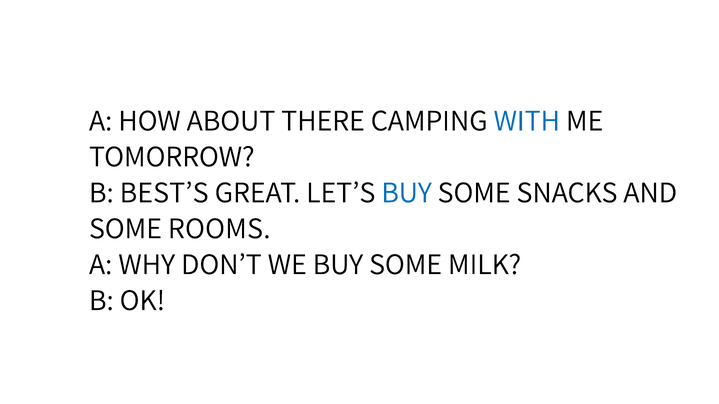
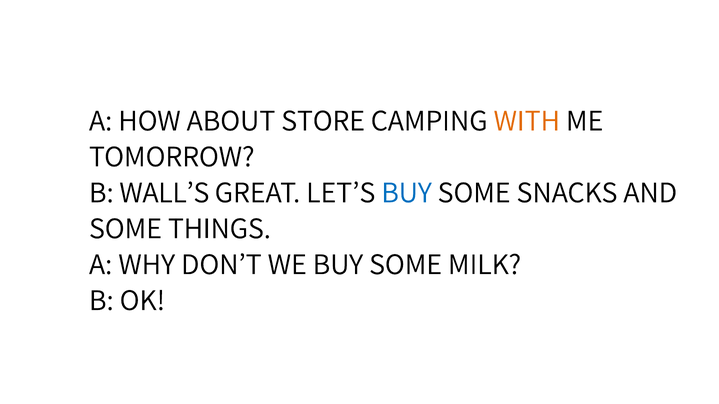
THERE: THERE -> STORE
WITH colour: blue -> orange
BEST’S: BEST’S -> WALL’S
ROOMS: ROOMS -> THINGS
